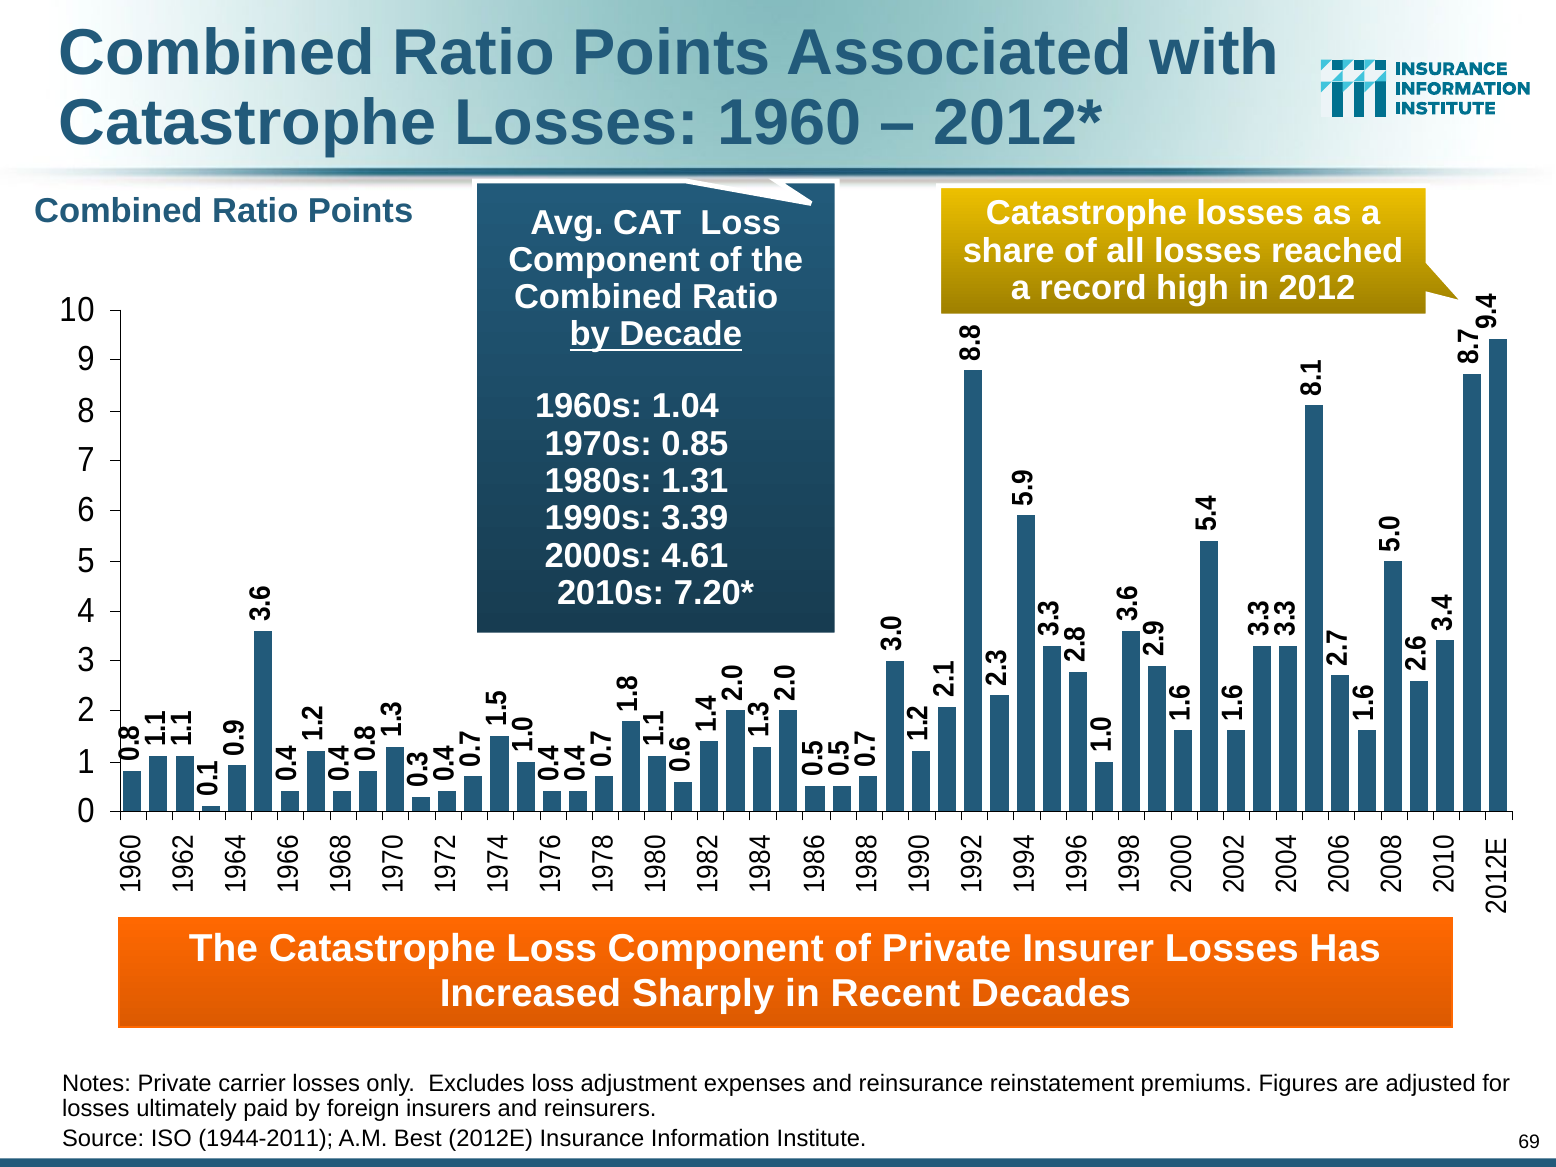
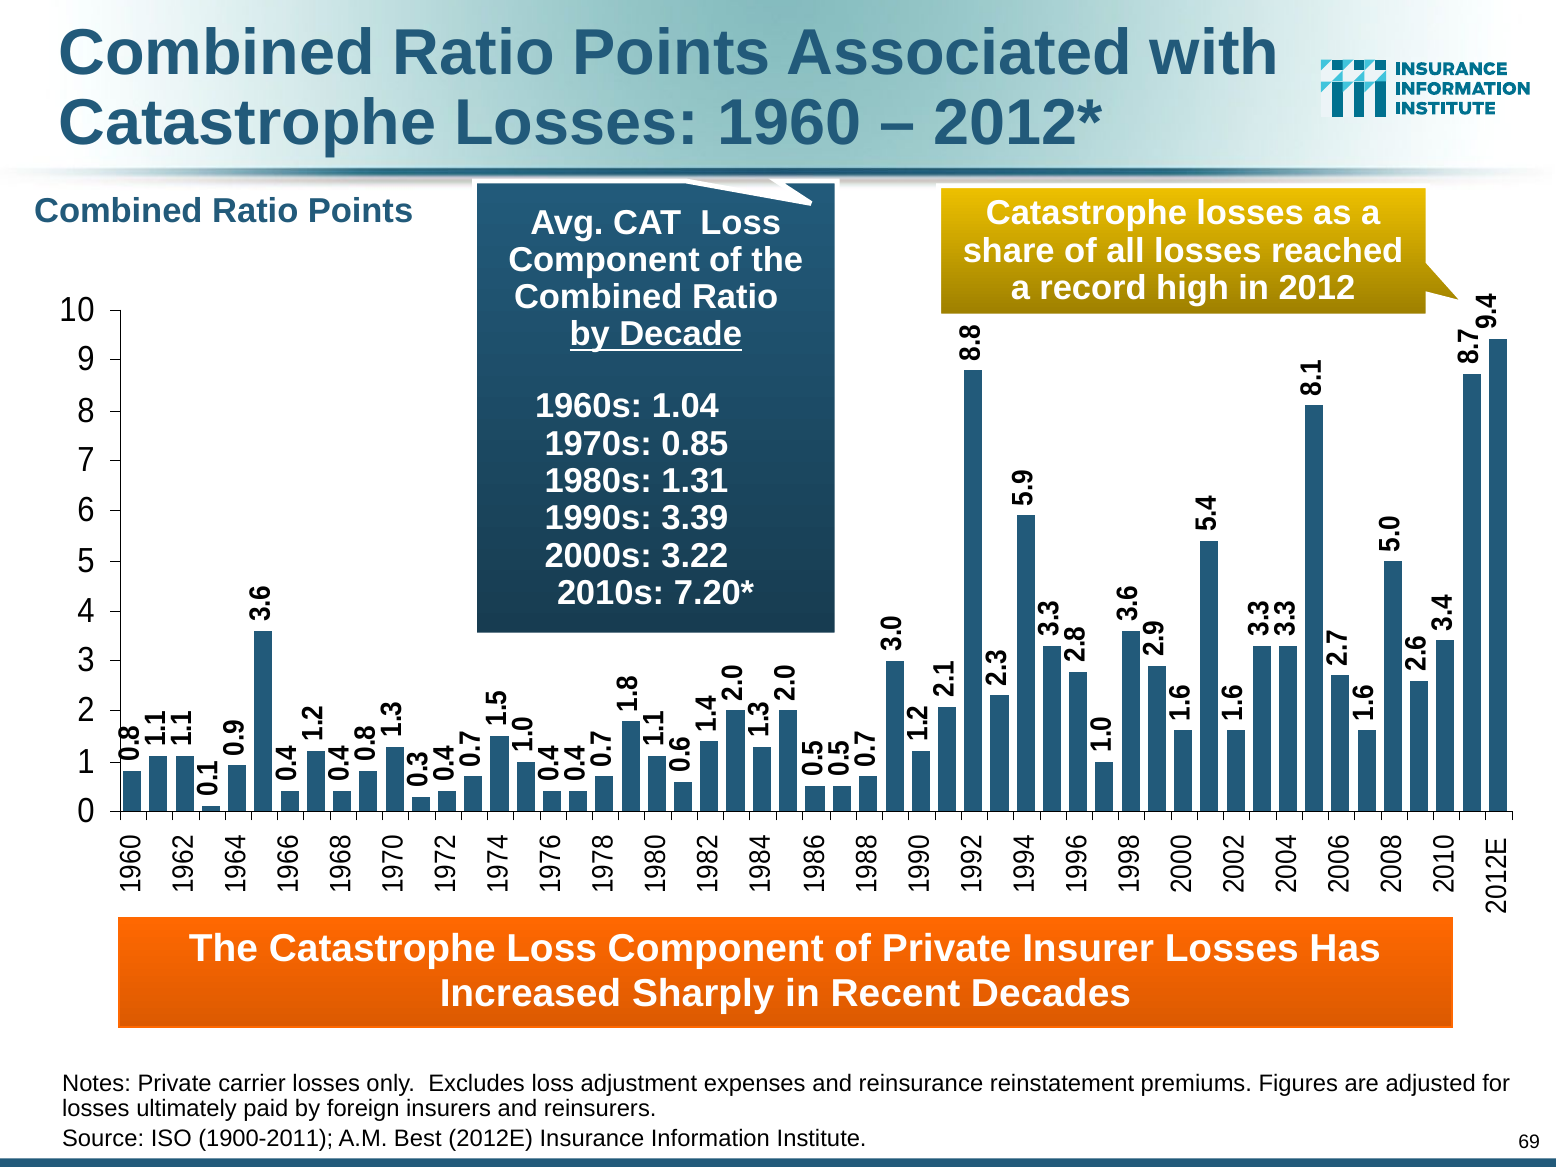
4.61: 4.61 -> 3.22
1944-2011: 1944-2011 -> 1900-2011
